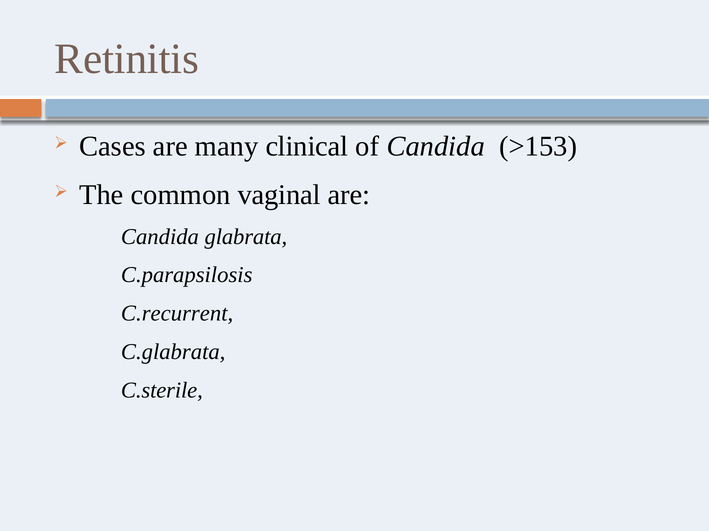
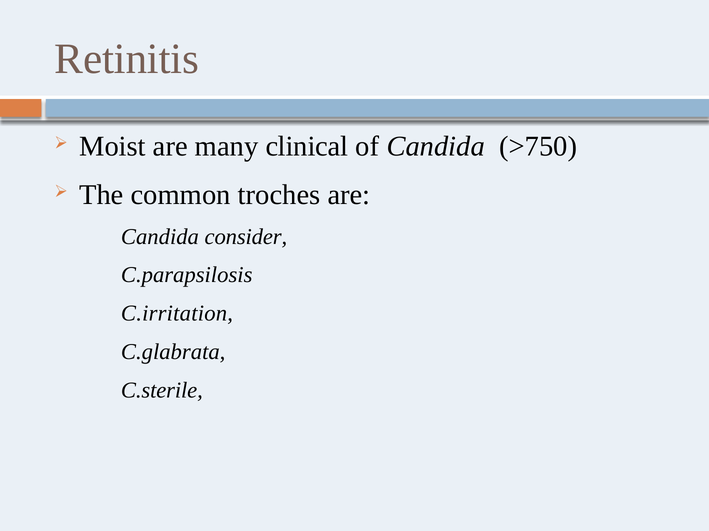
Cases: Cases -> Moist
>153: >153 -> >750
vaginal: vaginal -> troches
glabrata: glabrata -> consider
C.recurrent: C.recurrent -> C.irritation
